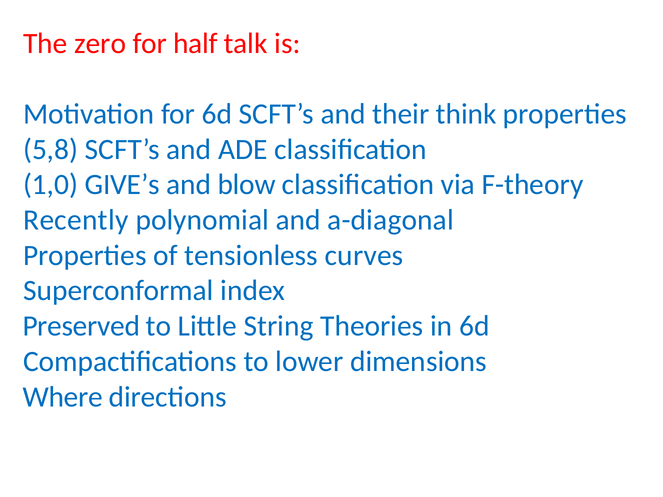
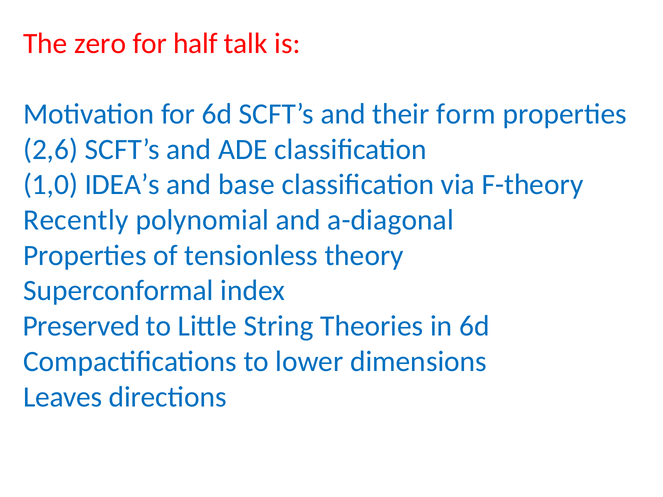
think: think -> form
5,8: 5,8 -> 2,6
GIVE’s: GIVE’s -> IDEA’s
blow: blow -> base
curves: curves -> theory
Where: Where -> Leaves
